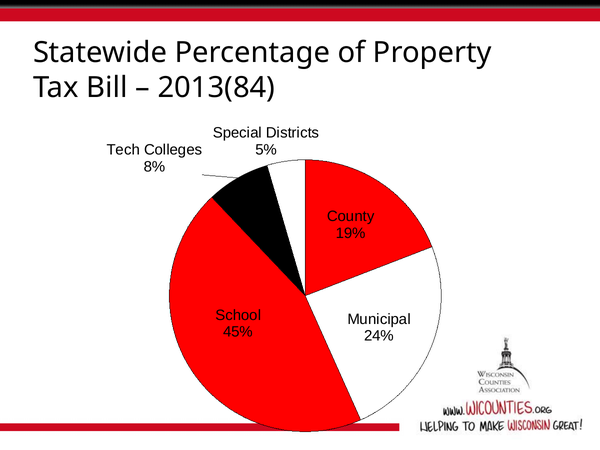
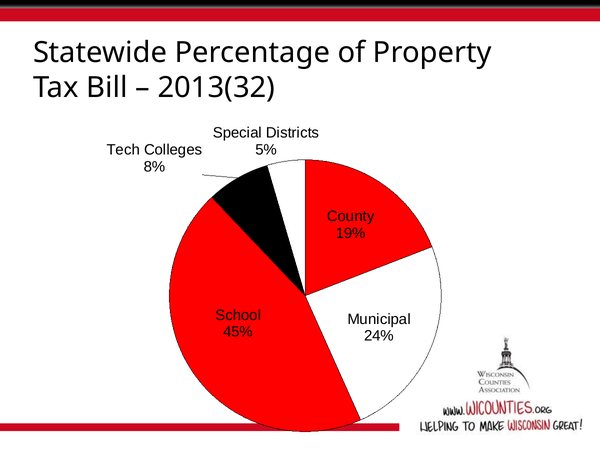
2013(84: 2013(84 -> 2013(32
